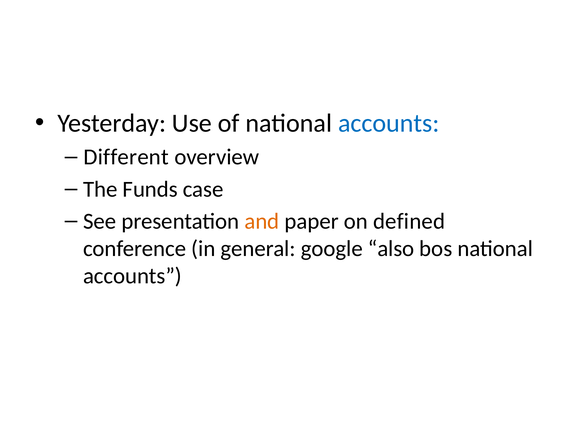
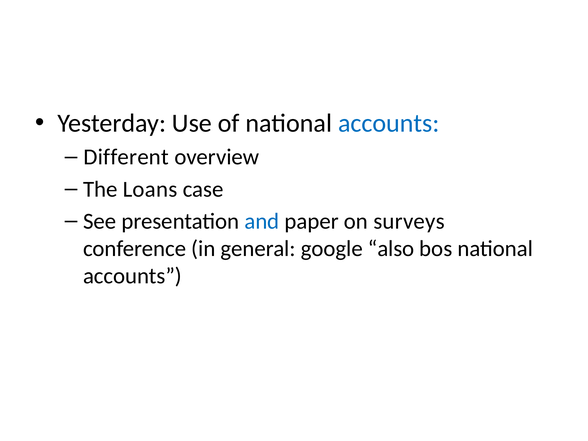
Funds: Funds -> Loans
and colour: orange -> blue
defined: defined -> surveys
